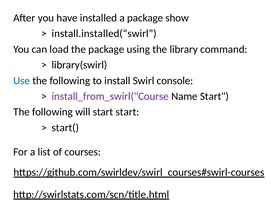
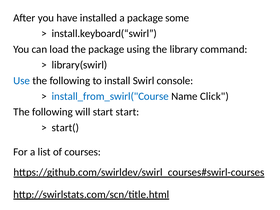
show: show -> some
install.installed(“swirl: install.installed(“swirl -> install.keyboard(“swirl
install_from_swirl("Course colour: purple -> blue
Name Start: Start -> Click
